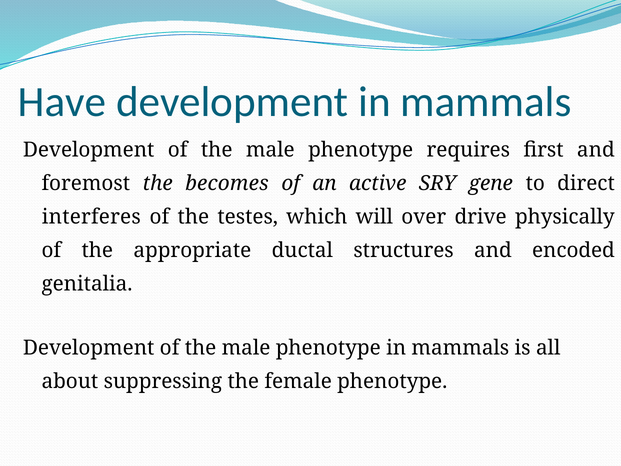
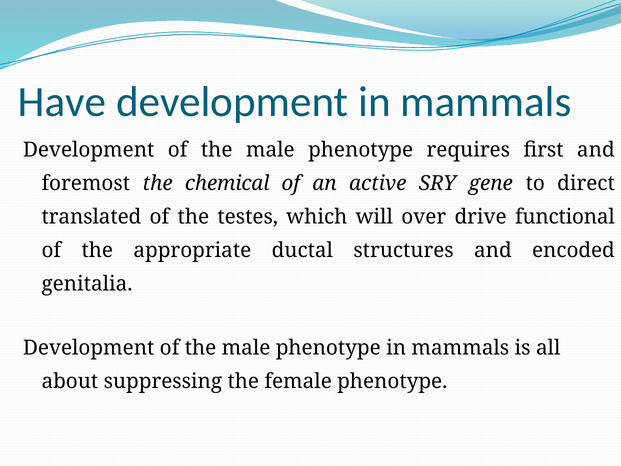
becomes: becomes -> chemical
interferes: interferes -> translated
physically: physically -> functional
